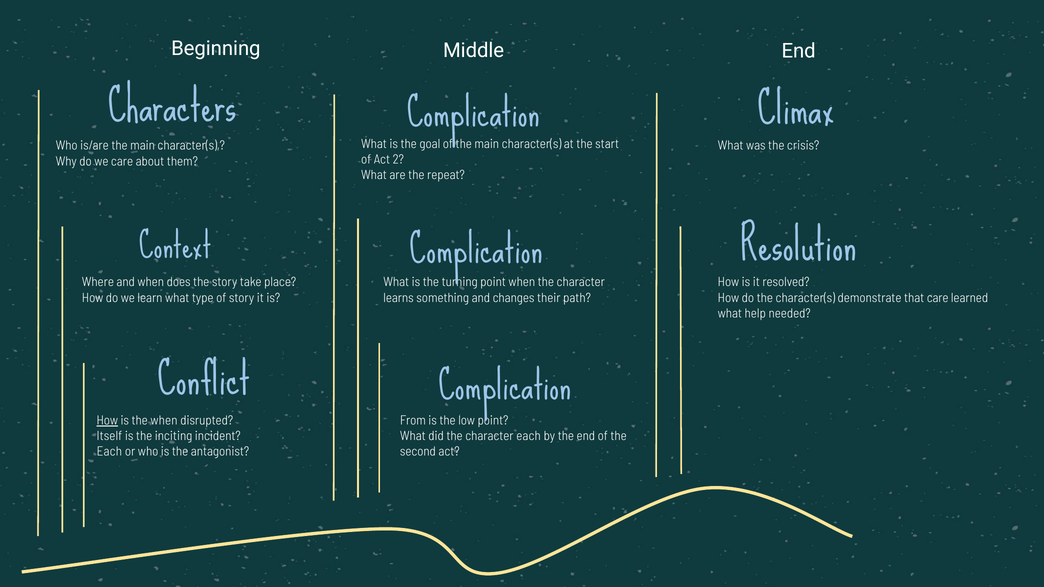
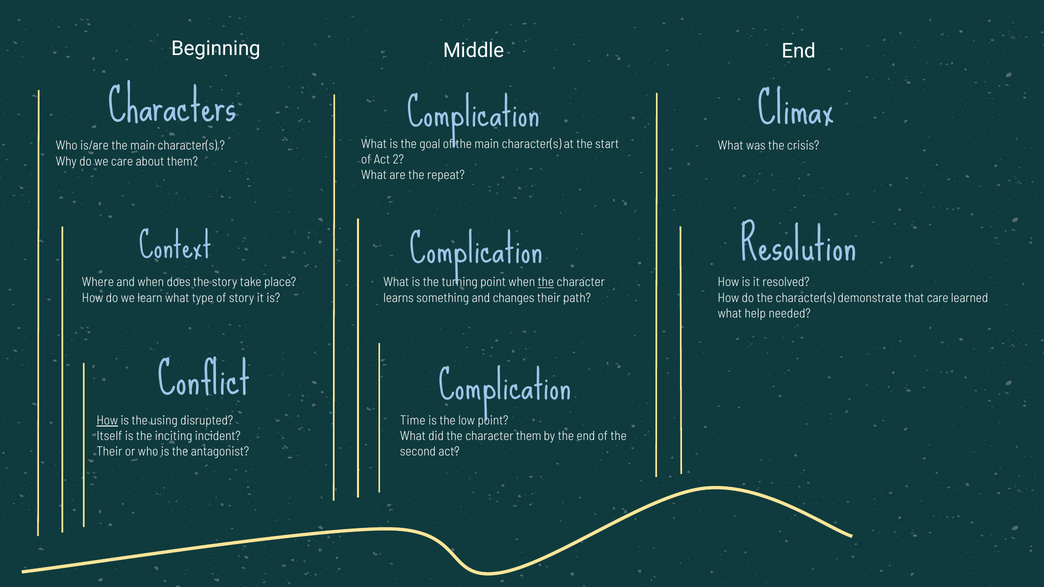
the at (546, 282) underline: none -> present
the when: when -> using
From: From -> Time
character each: each -> them
Each at (109, 452): Each -> Their
